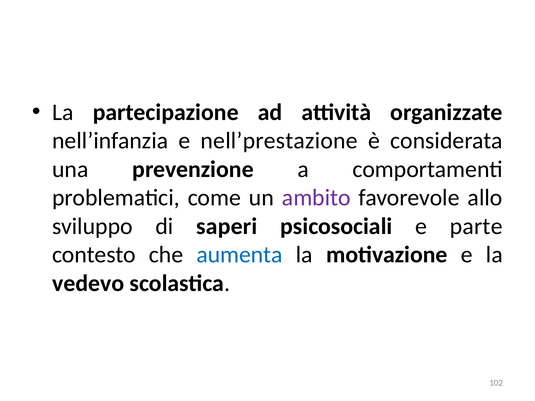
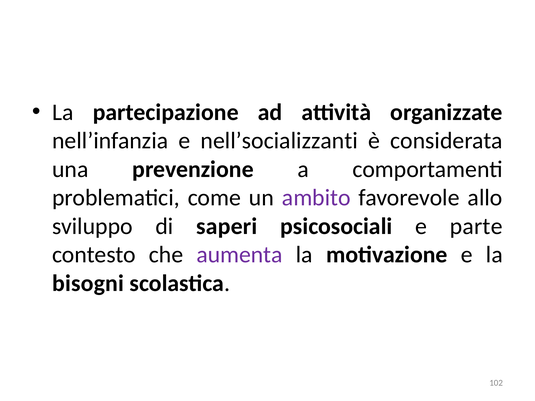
nell’prestazione: nell’prestazione -> nell’socializzanti
aumenta colour: blue -> purple
vedevo: vedevo -> bisogni
